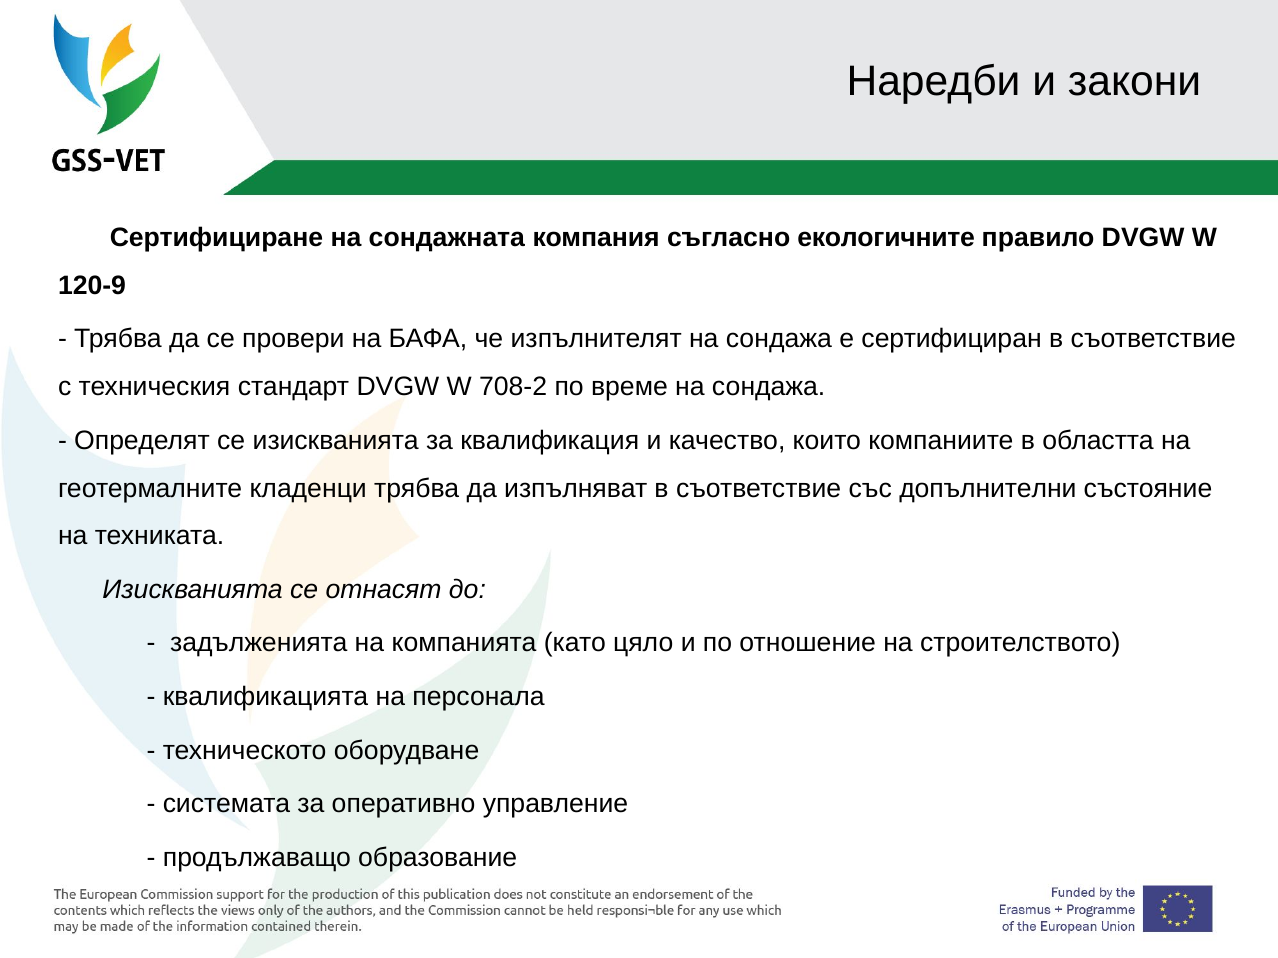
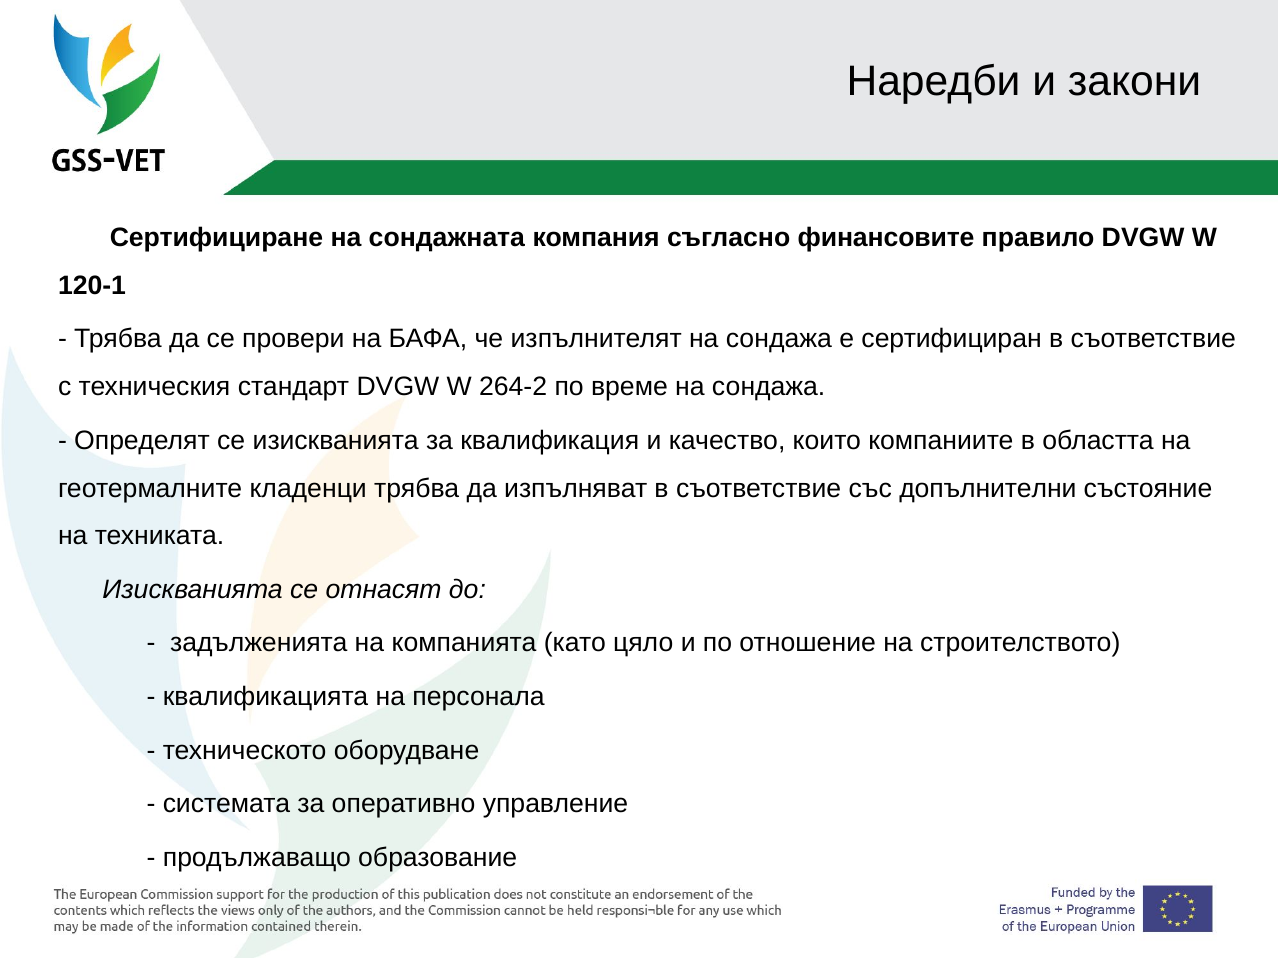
екологичните: екологичните -> финансовите
120-9: 120-9 -> 120-1
708-2: 708-2 -> 264-2
